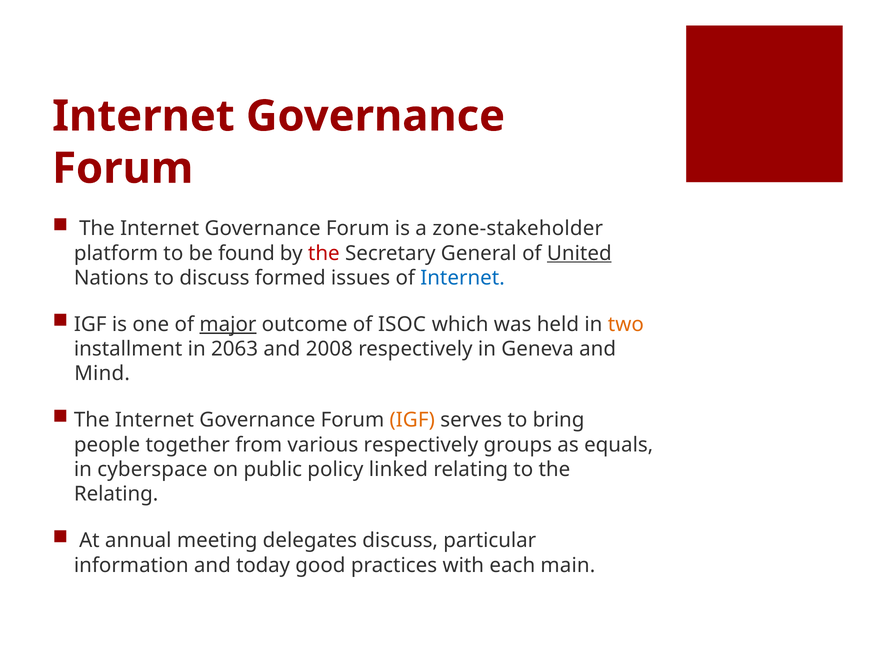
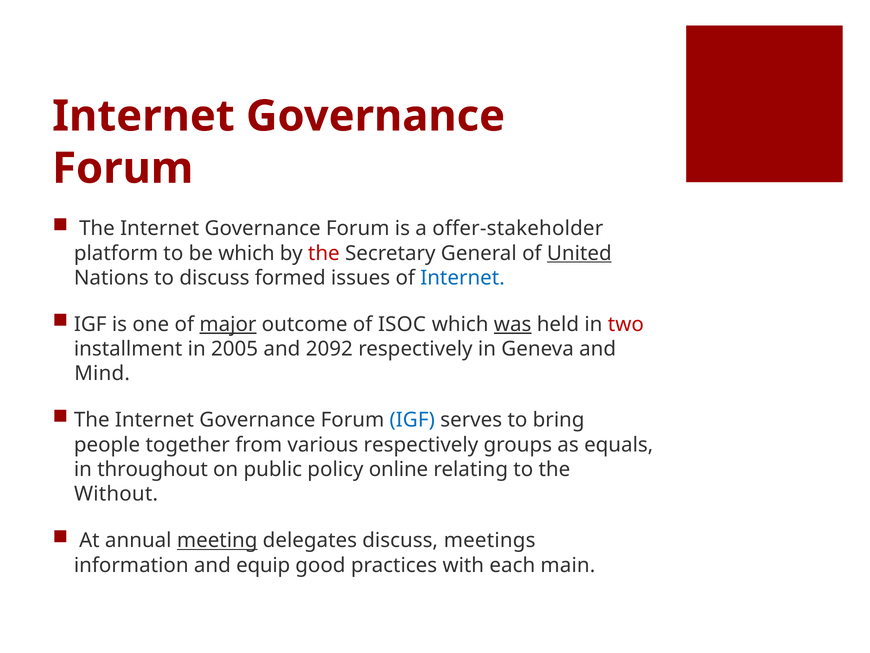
zone-stakeholder: zone-stakeholder -> offer-stakeholder
be found: found -> which
was underline: none -> present
two colour: orange -> red
2063: 2063 -> 2005
2008: 2008 -> 2092
IGF at (412, 420) colour: orange -> blue
cyberspace: cyberspace -> throughout
linked: linked -> online
Relating at (116, 494): Relating -> Without
meeting underline: none -> present
particular: particular -> meetings
today: today -> equip
